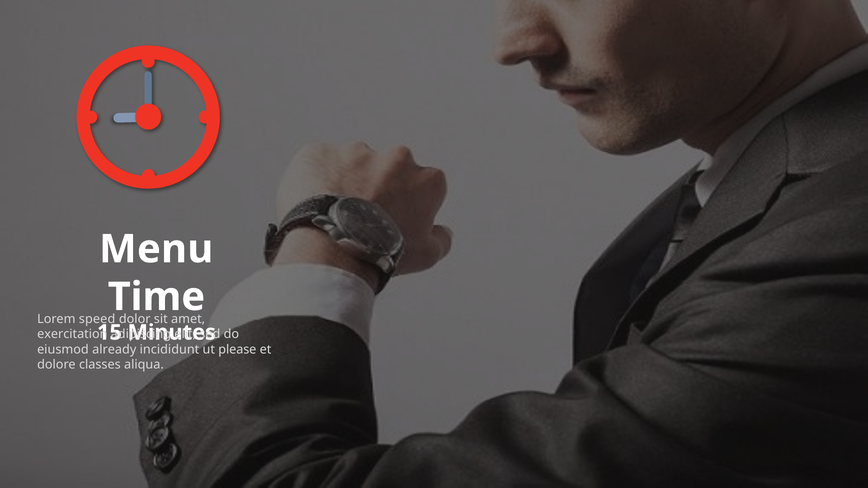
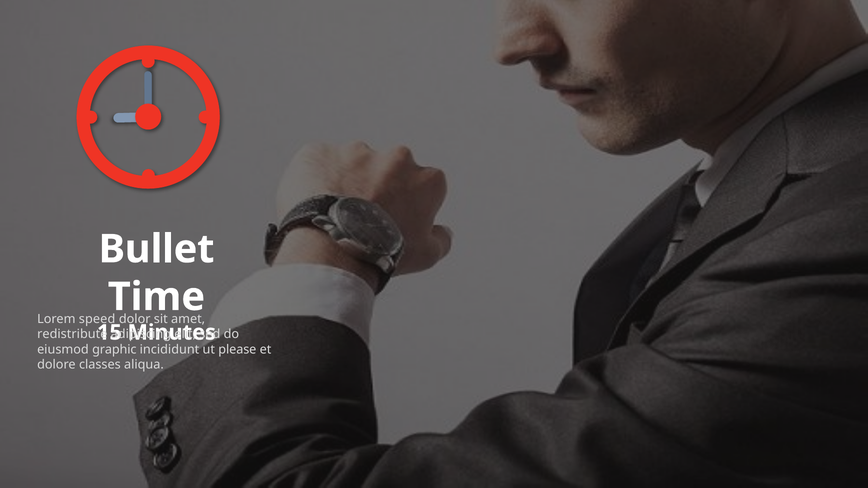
Menu: Menu -> Bullet
exercitation: exercitation -> redistribute
already: already -> graphic
